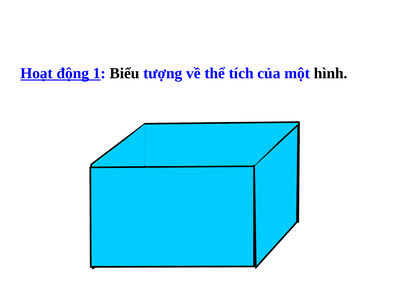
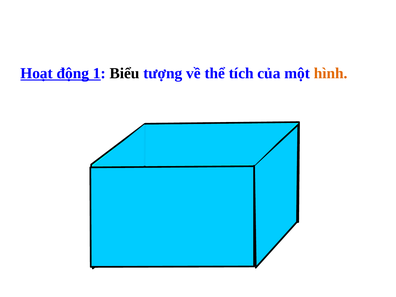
hình colour: black -> orange
